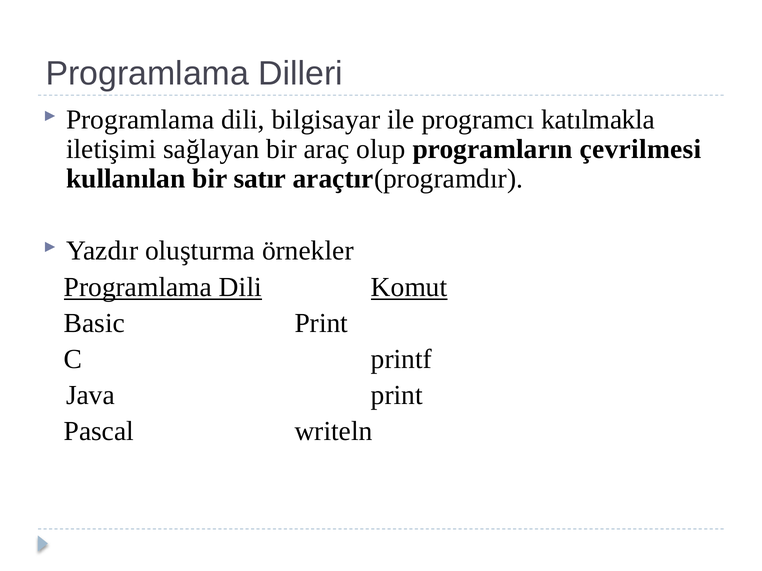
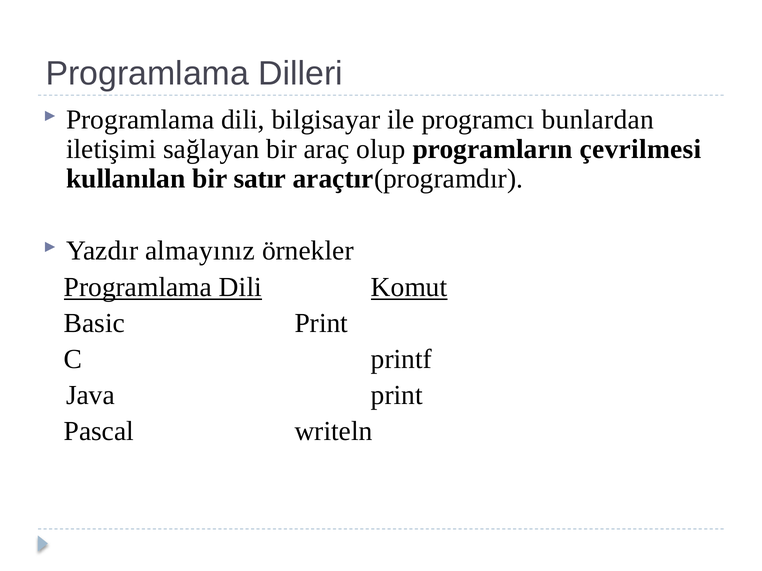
katılmakla: katılmakla -> bunlardan
oluşturma: oluşturma -> almayınız
